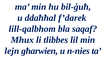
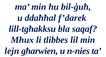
lill-qalbhom: lill-qalbhom -> lill-tgħakksu
